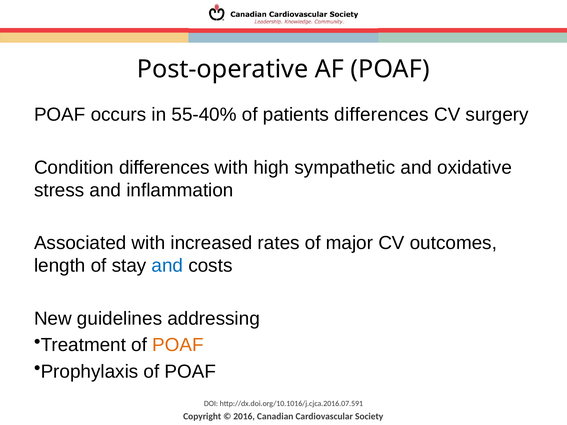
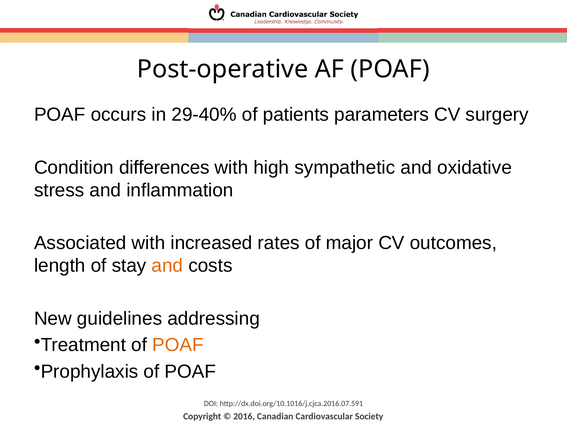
55-40%: 55-40% -> 29-40%
patients differences: differences -> parameters
and at (167, 266) colour: blue -> orange
